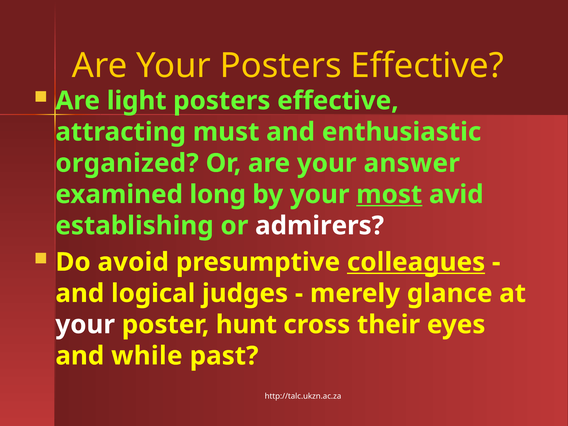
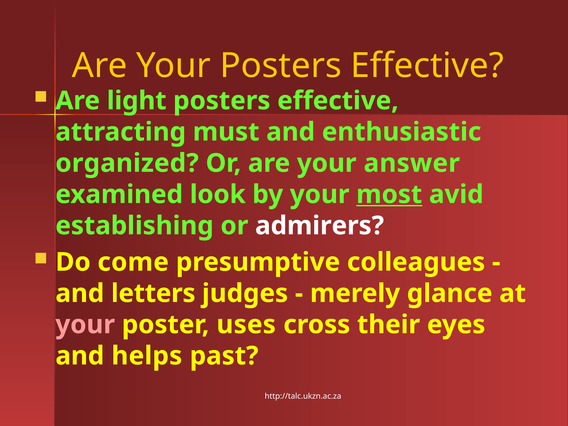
long: long -> look
avoid: avoid -> come
colleagues underline: present -> none
logical: logical -> letters
your at (85, 325) colour: white -> pink
hunt: hunt -> uses
while: while -> helps
